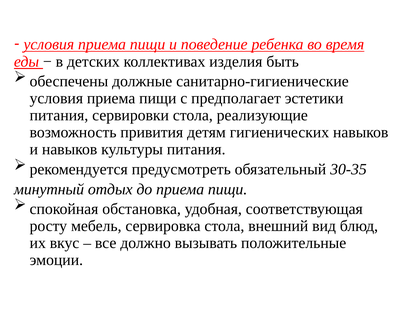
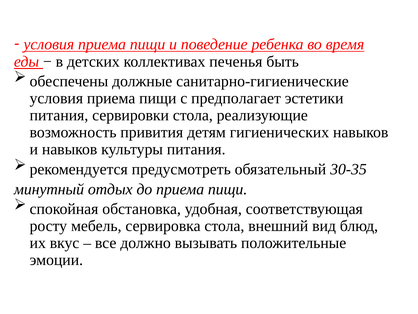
изделия: изделия -> печенья
